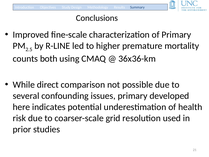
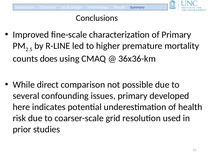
both: both -> does
